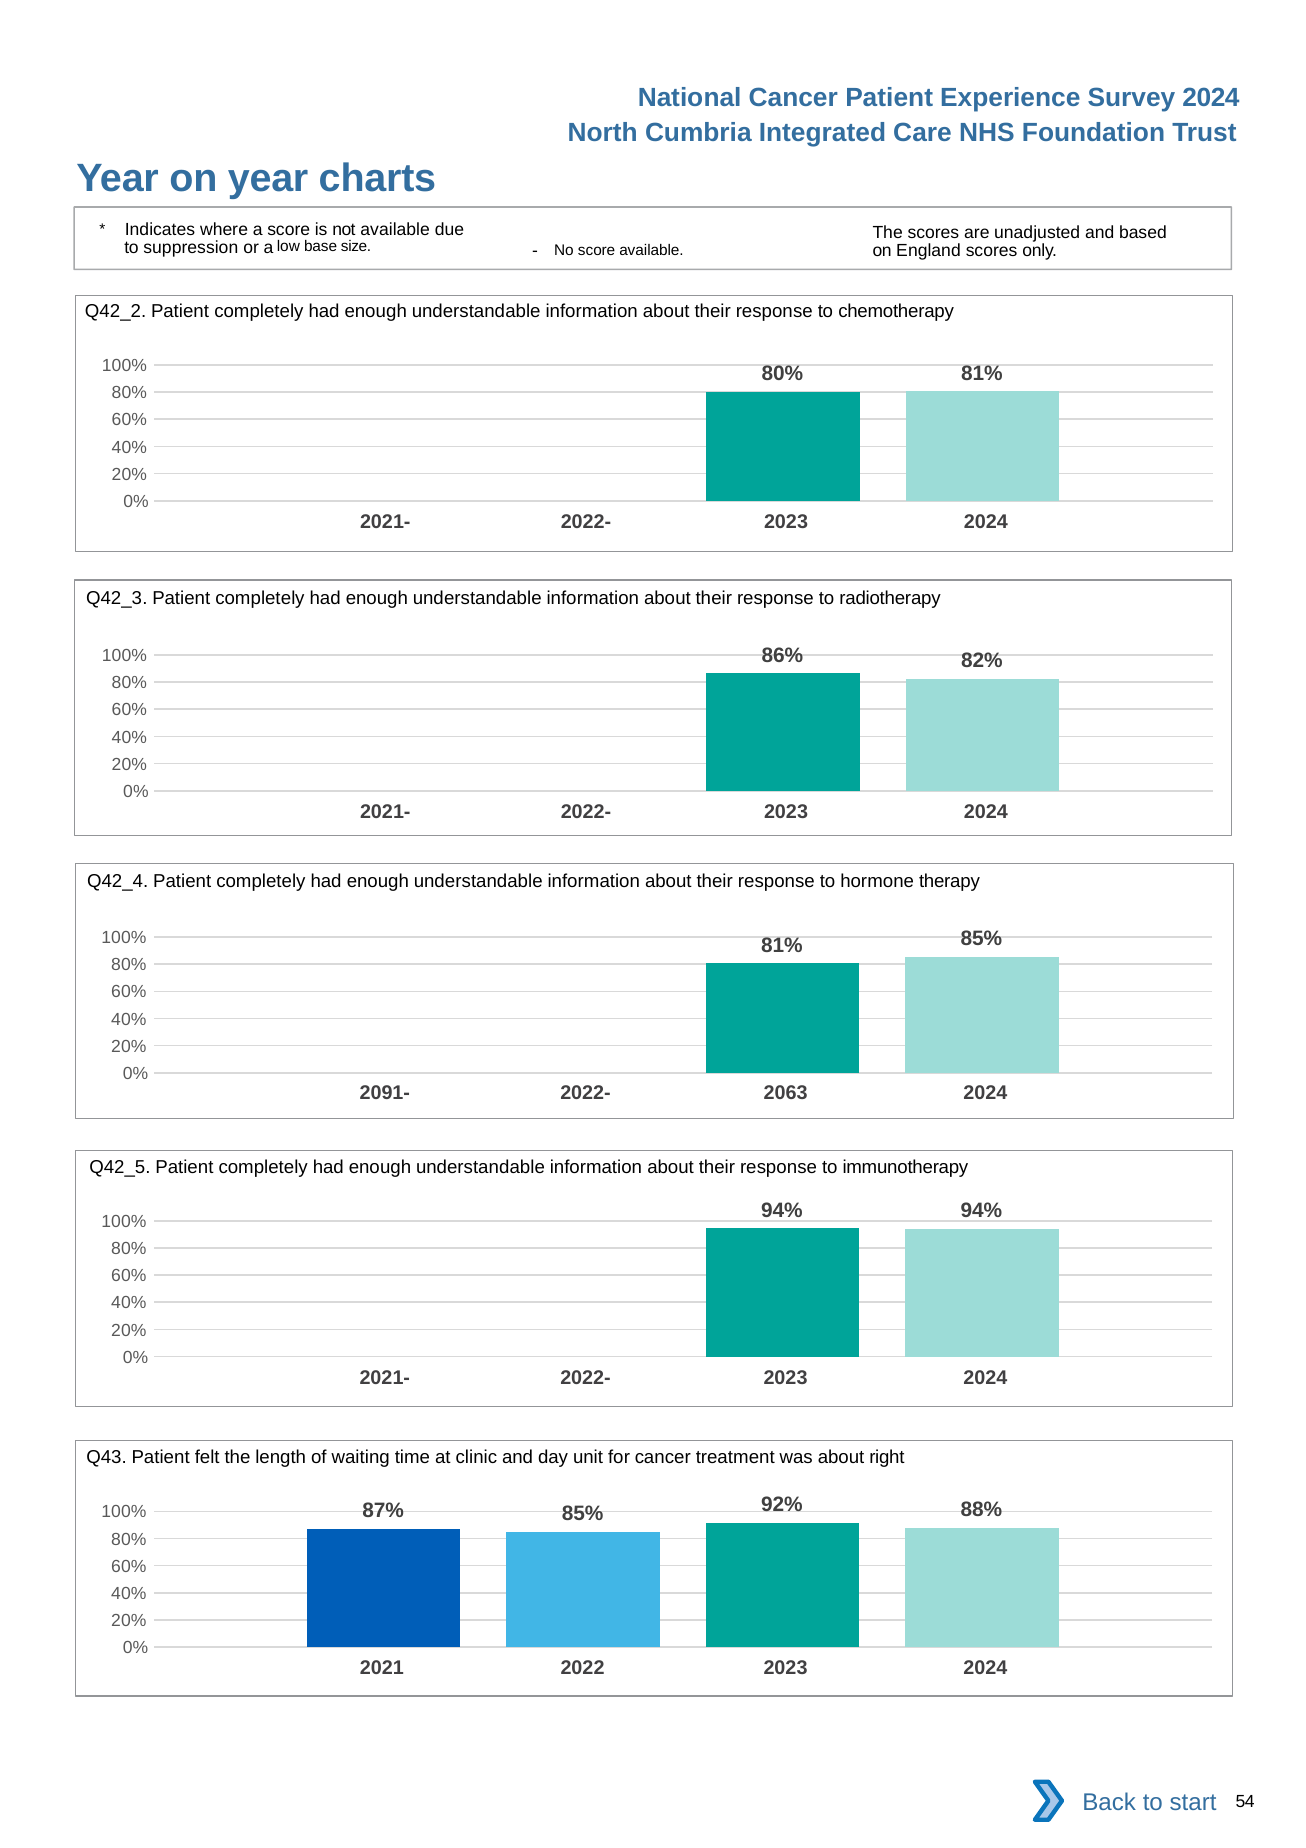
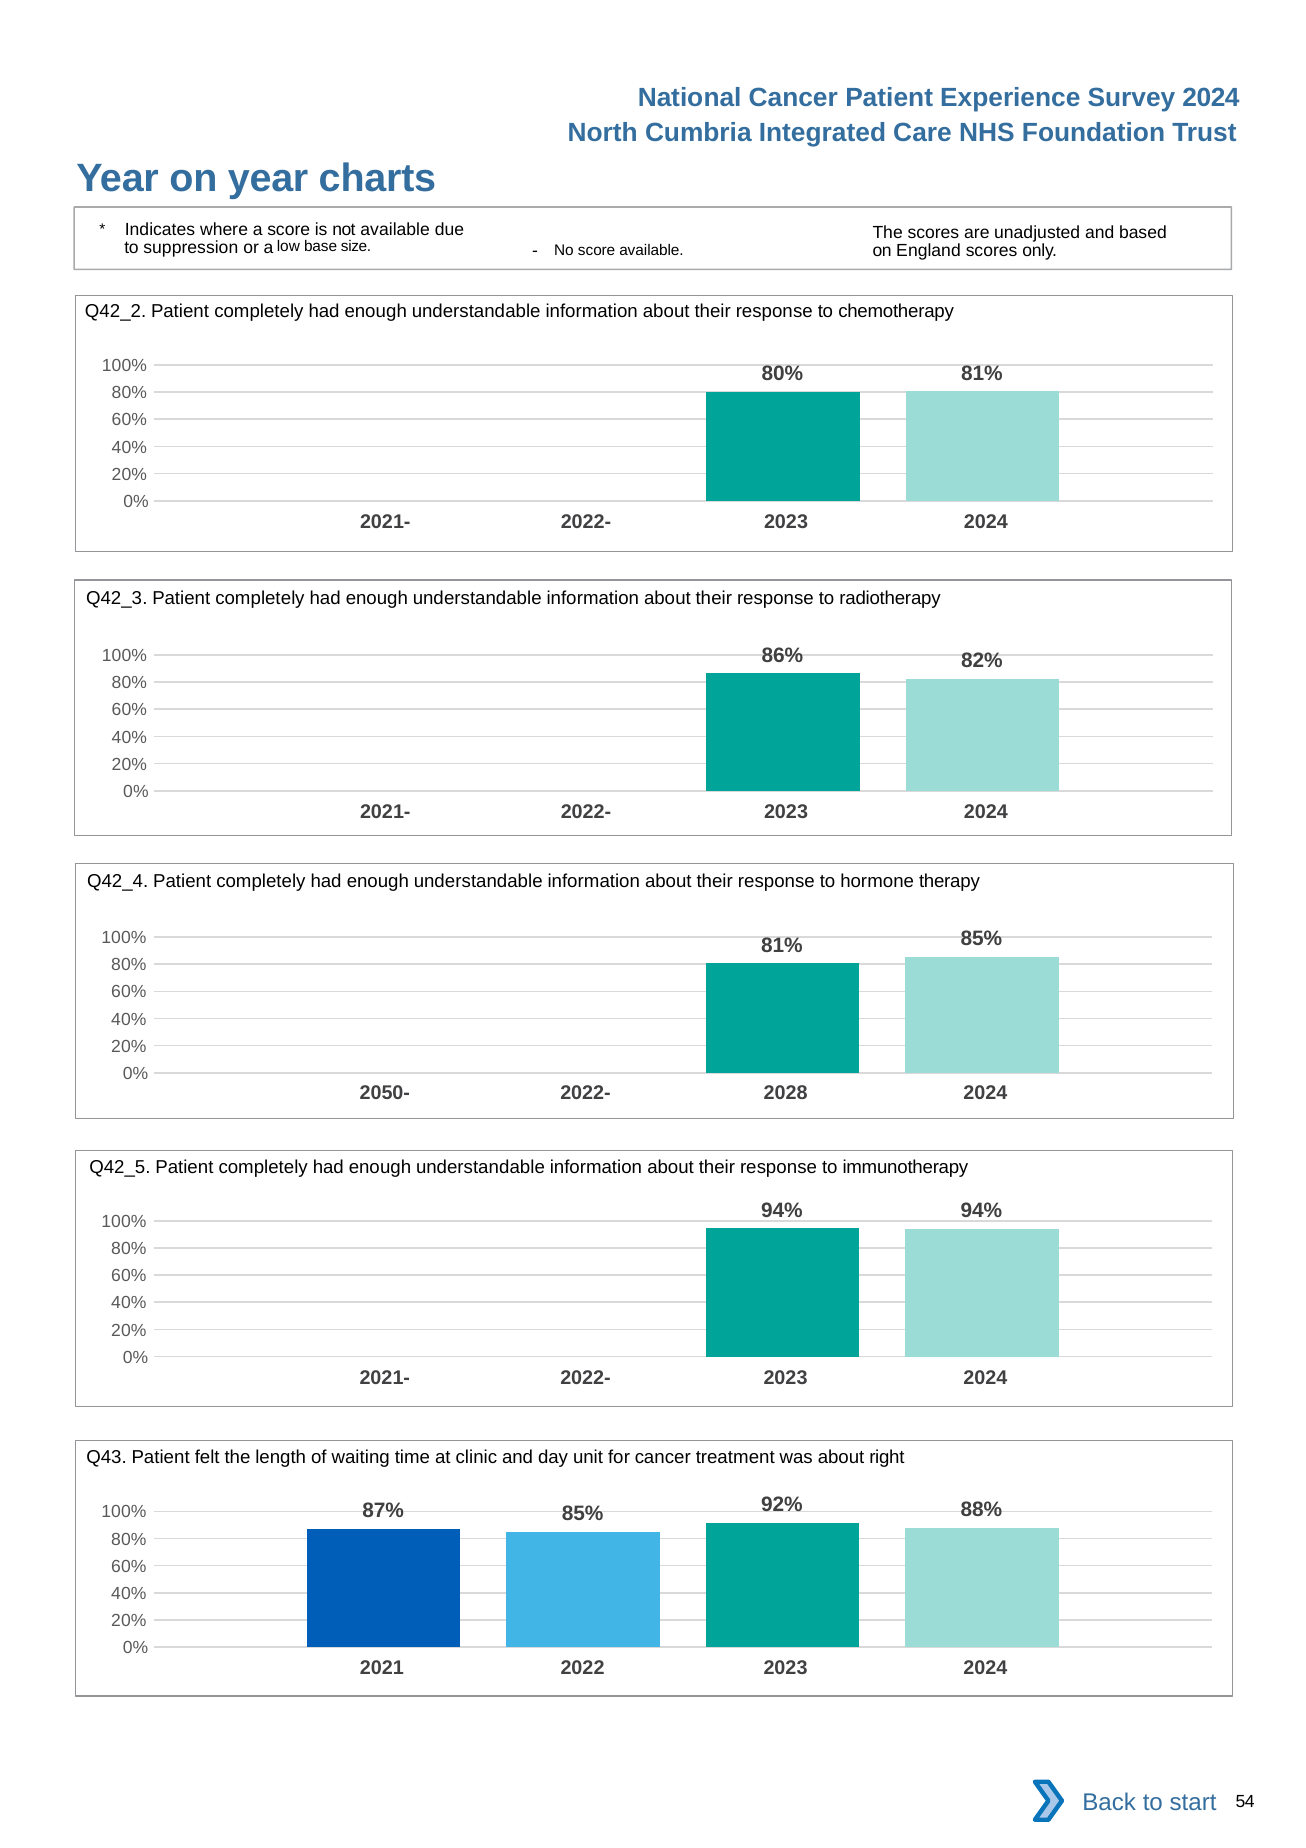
2091-: 2091- -> 2050-
2063: 2063 -> 2028
